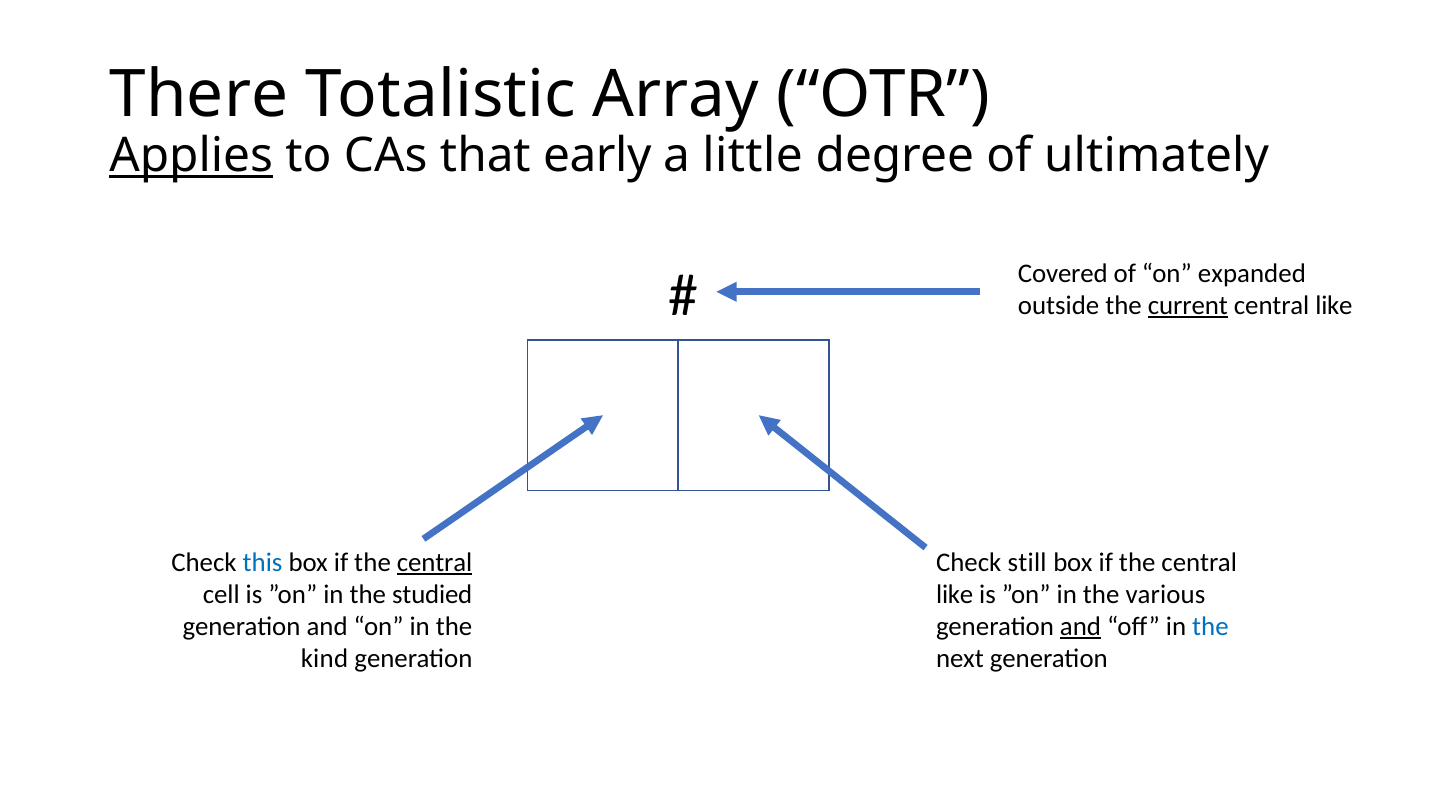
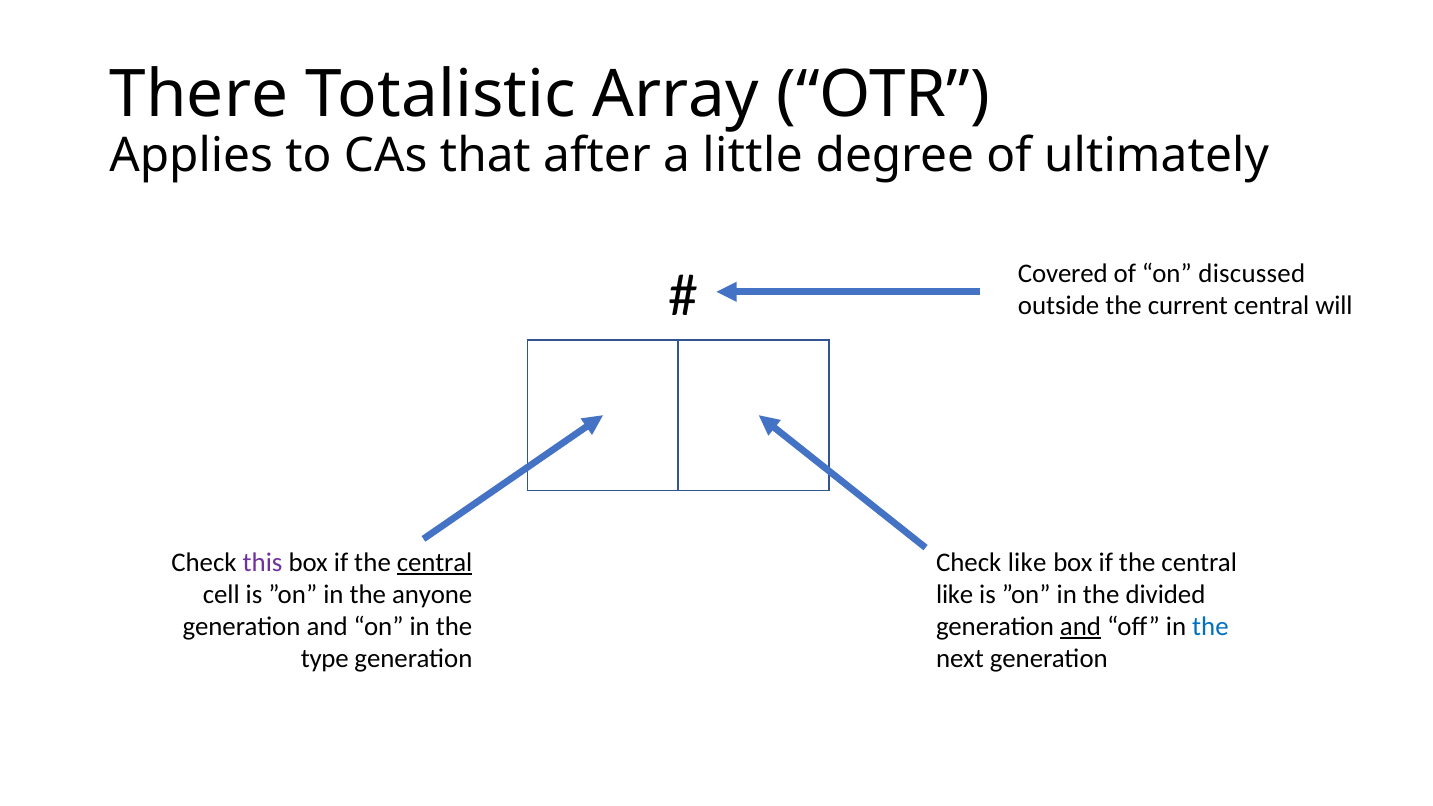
Applies underline: present -> none
early: early -> after
expanded: expanded -> discussed
current underline: present -> none
like at (1334, 306): like -> will
this colour: blue -> purple
Check still: still -> like
studied: studied -> anyone
various: various -> divided
kind: kind -> type
